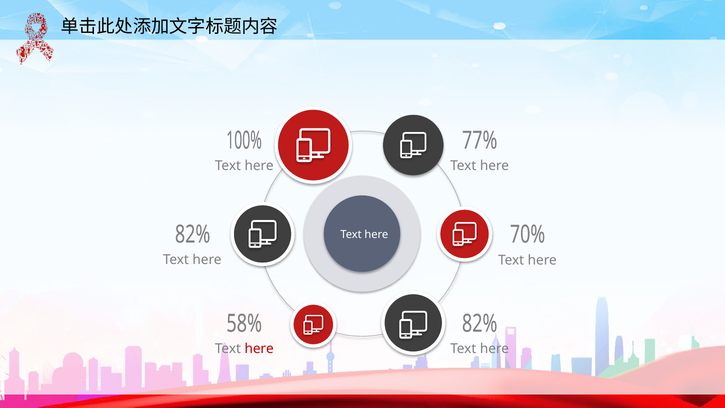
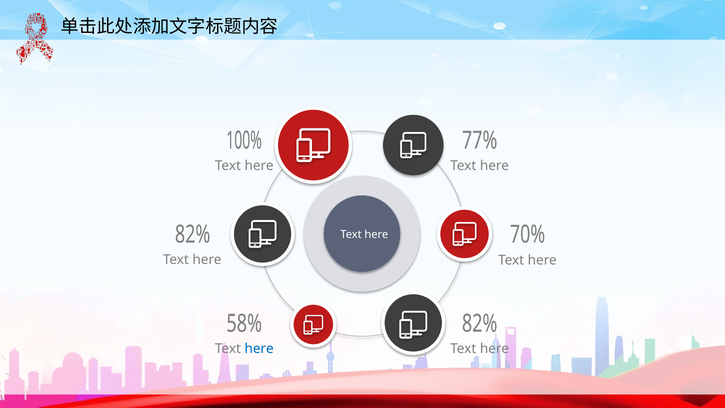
here at (259, 349) colour: red -> blue
